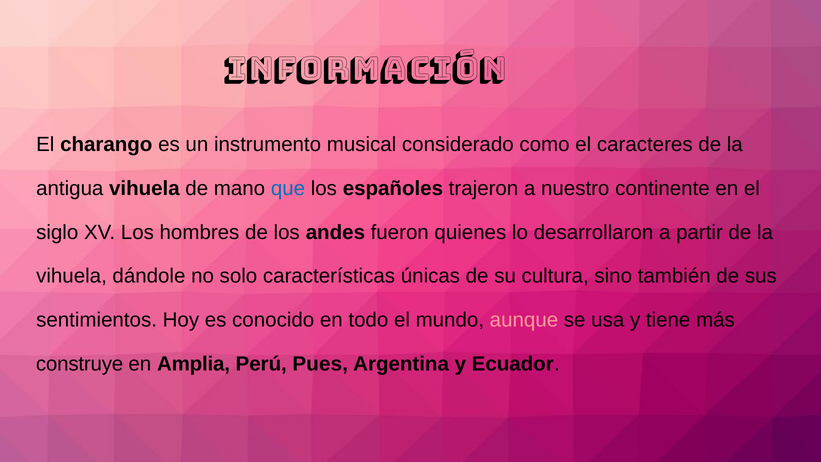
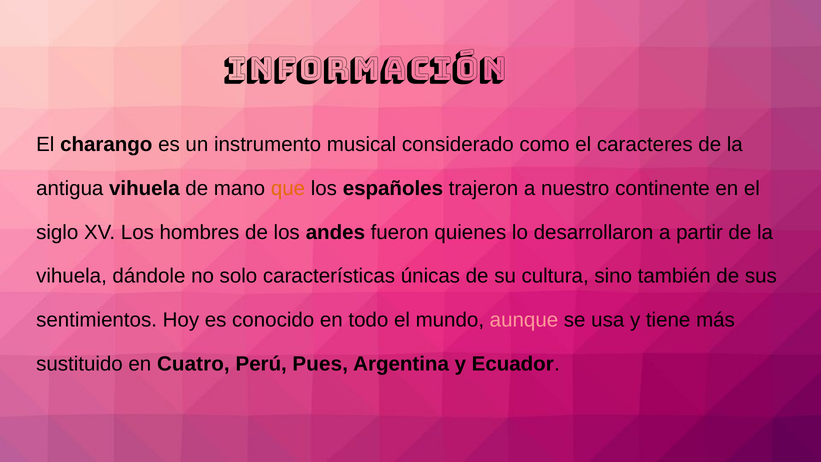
que colour: blue -> orange
construye: construye -> sustituido
Amplia: Amplia -> Cuatro
